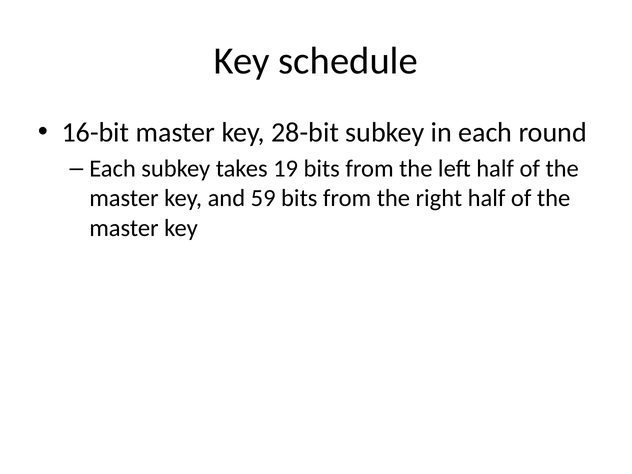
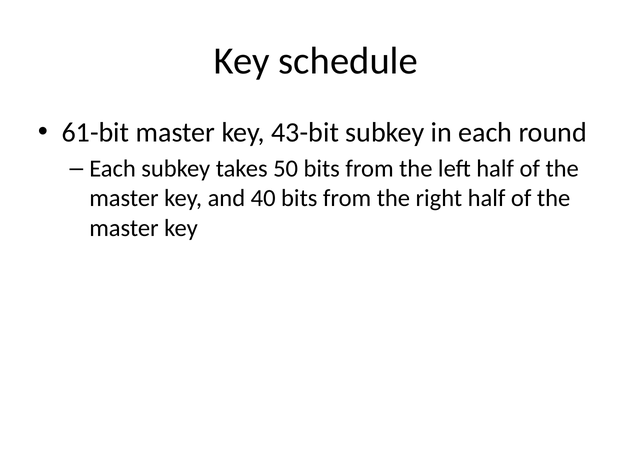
16-bit: 16-bit -> 61-bit
28-bit: 28-bit -> 43-bit
19: 19 -> 50
59: 59 -> 40
